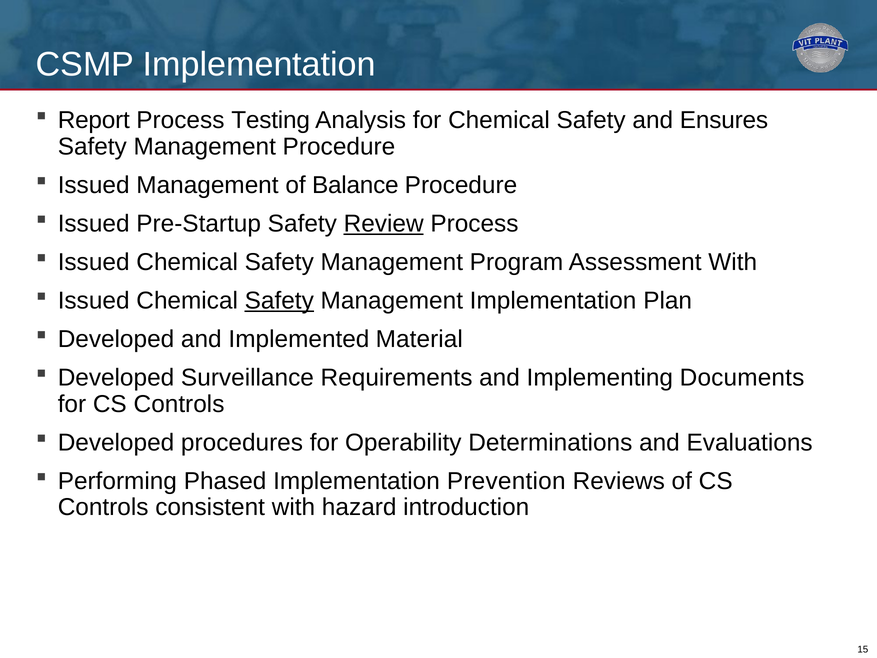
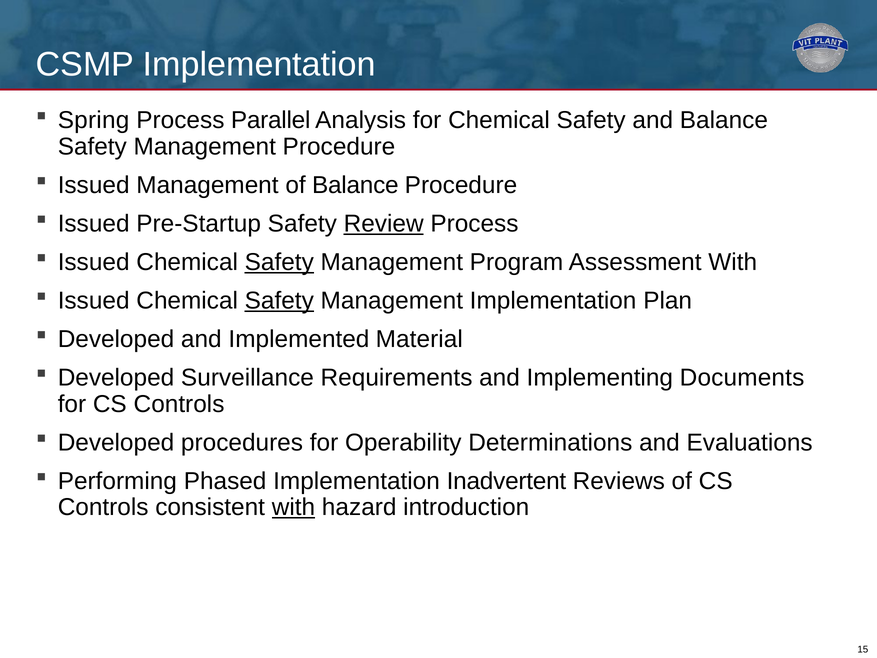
Report: Report -> Spring
Testing: Testing -> Parallel
and Ensures: Ensures -> Balance
Safety at (279, 262) underline: none -> present
Prevention: Prevention -> Inadvertent
with at (293, 507) underline: none -> present
